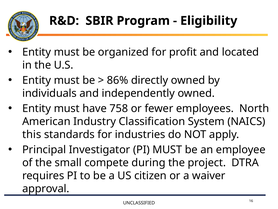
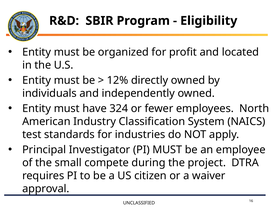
86%: 86% -> 12%
758: 758 -> 324
this: this -> test
